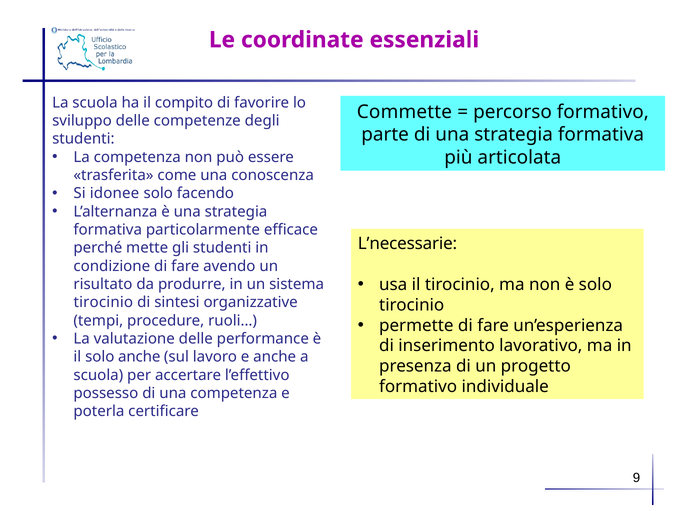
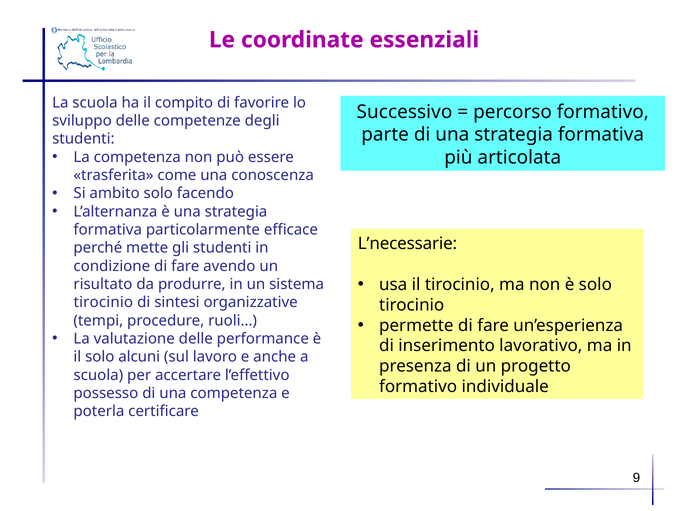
Commette: Commette -> Successivo
idonee: idonee -> ambito
solo anche: anche -> alcuni
